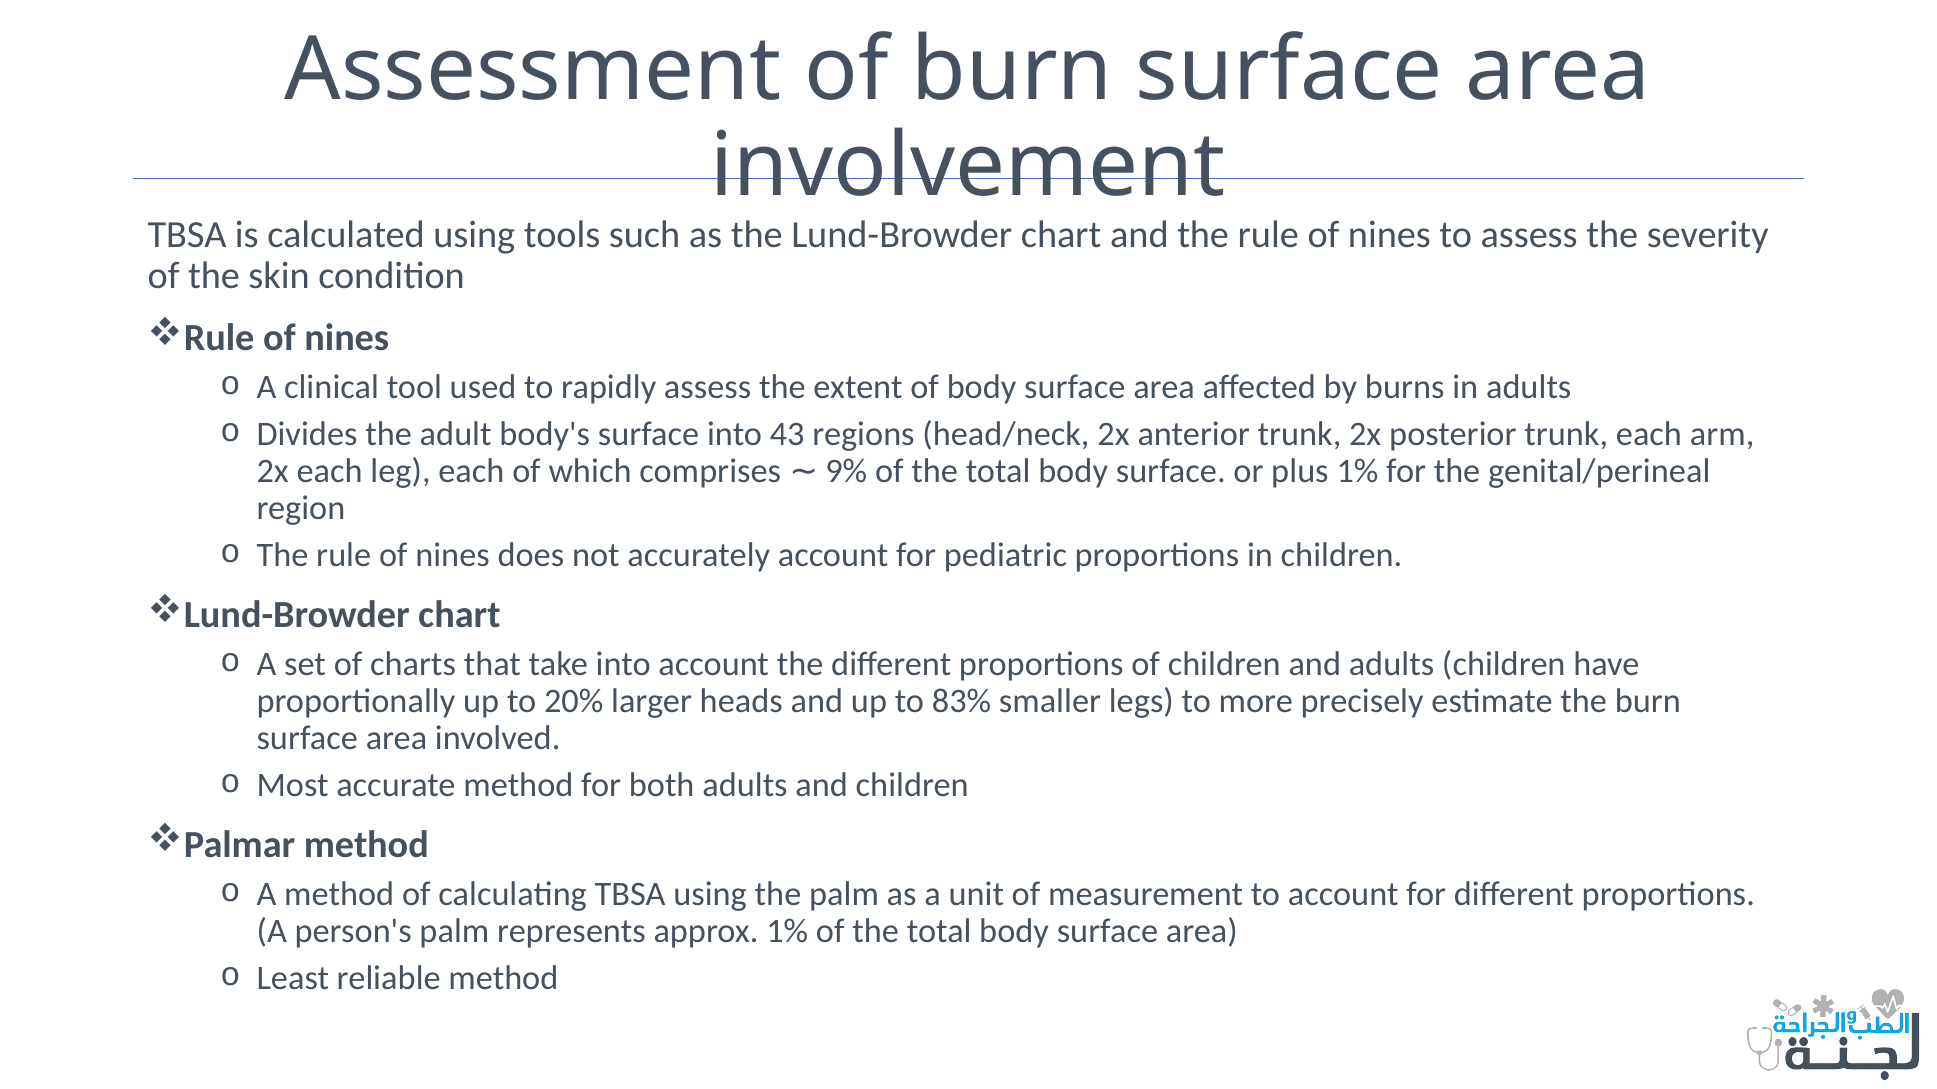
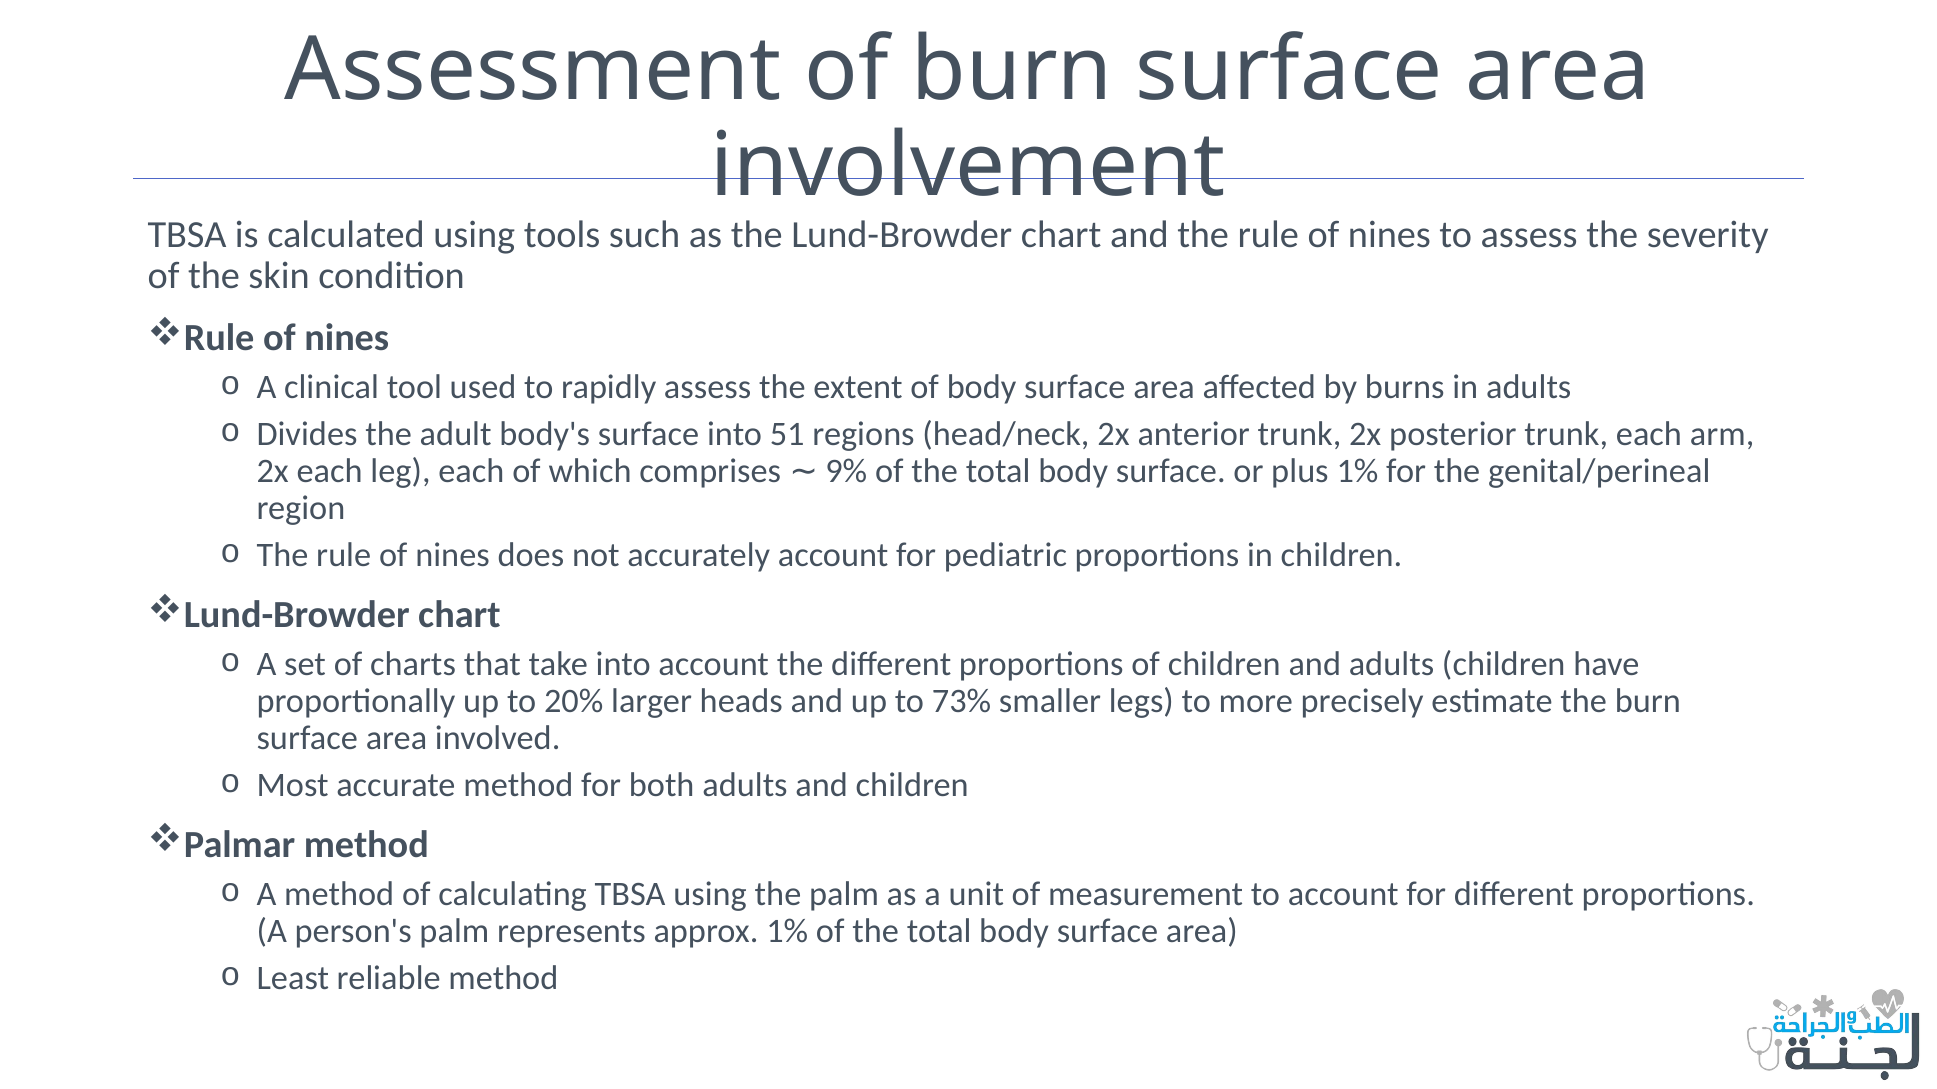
43: 43 -> 51
83%: 83% -> 73%
